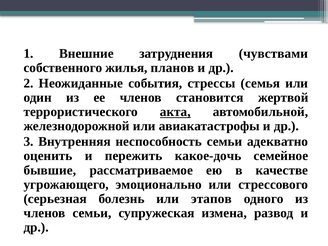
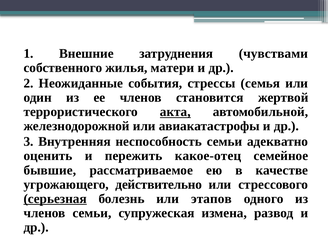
планов: планов -> матери
какое-дочь: какое-дочь -> какое-отец
эмоционально: эмоционально -> действительно
серьезная underline: none -> present
